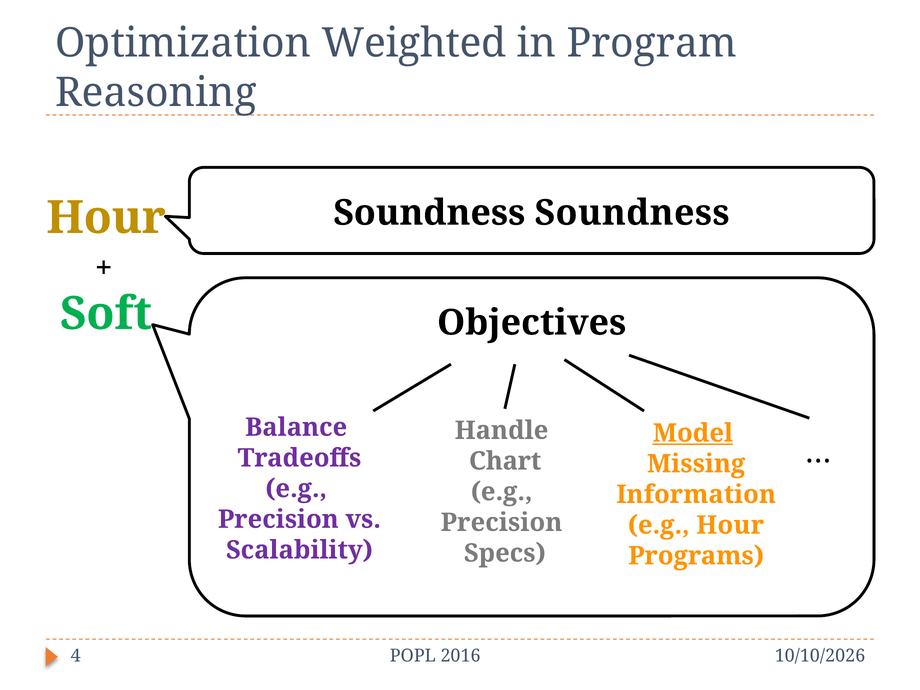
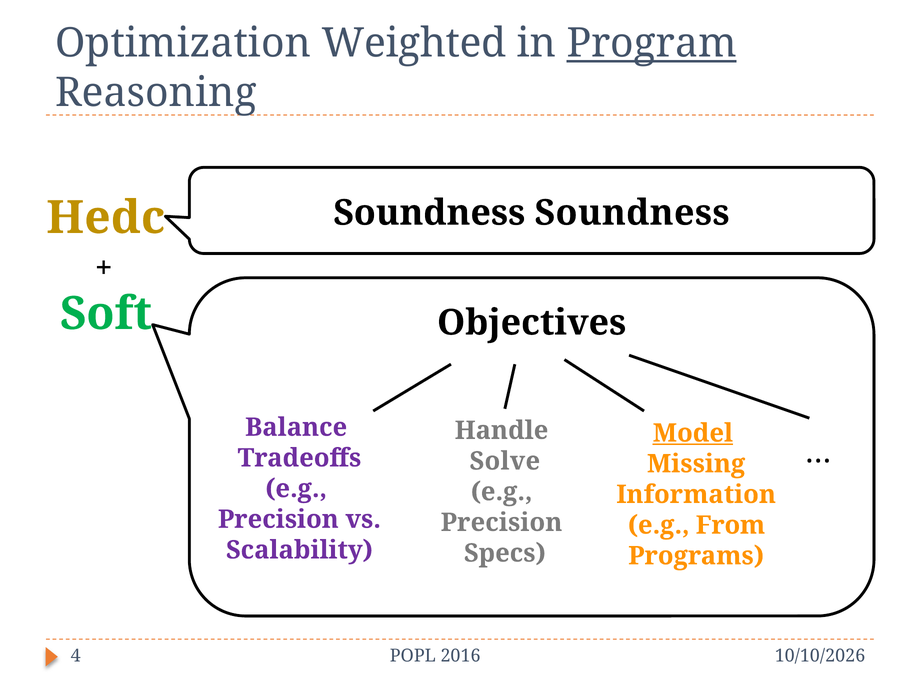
Program underline: none -> present
Hour at (106, 218): Hour -> Hedc
Chart: Chart -> Solve
e.g Hour: Hour -> From
